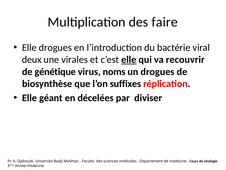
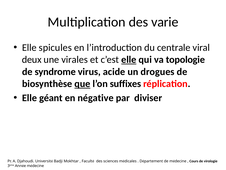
faire: faire -> varie
Elle drogues: drogues -> spicules
bactérie: bactérie -> centrale
recouvrir: recouvrir -> topologie
génétique: génétique -> syndrome
noms: noms -> acide
que underline: none -> present
décelées: décelées -> négative
